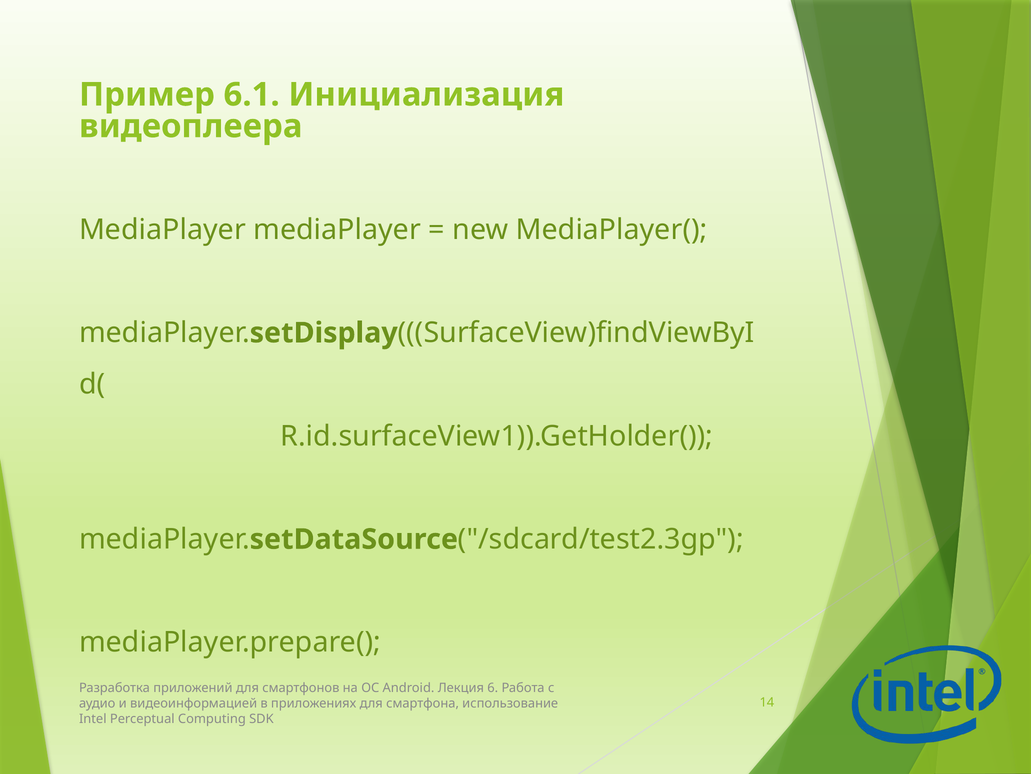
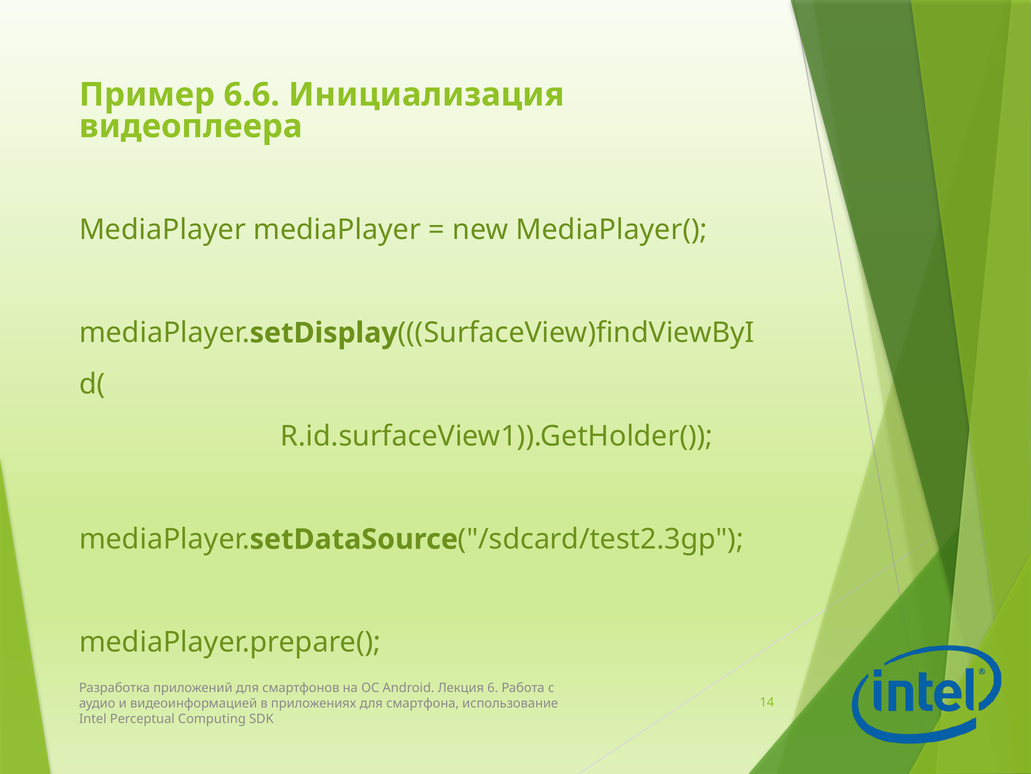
6.1: 6.1 -> 6.6
